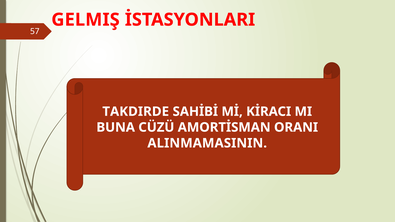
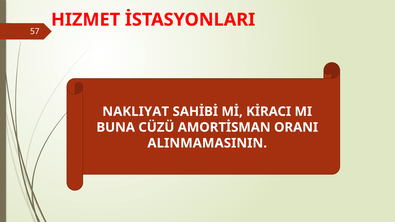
GELMIŞ: GELMIŞ -> HIZMET
TAKDIRDE: TAKDIRDE -> NAKLIYAT
